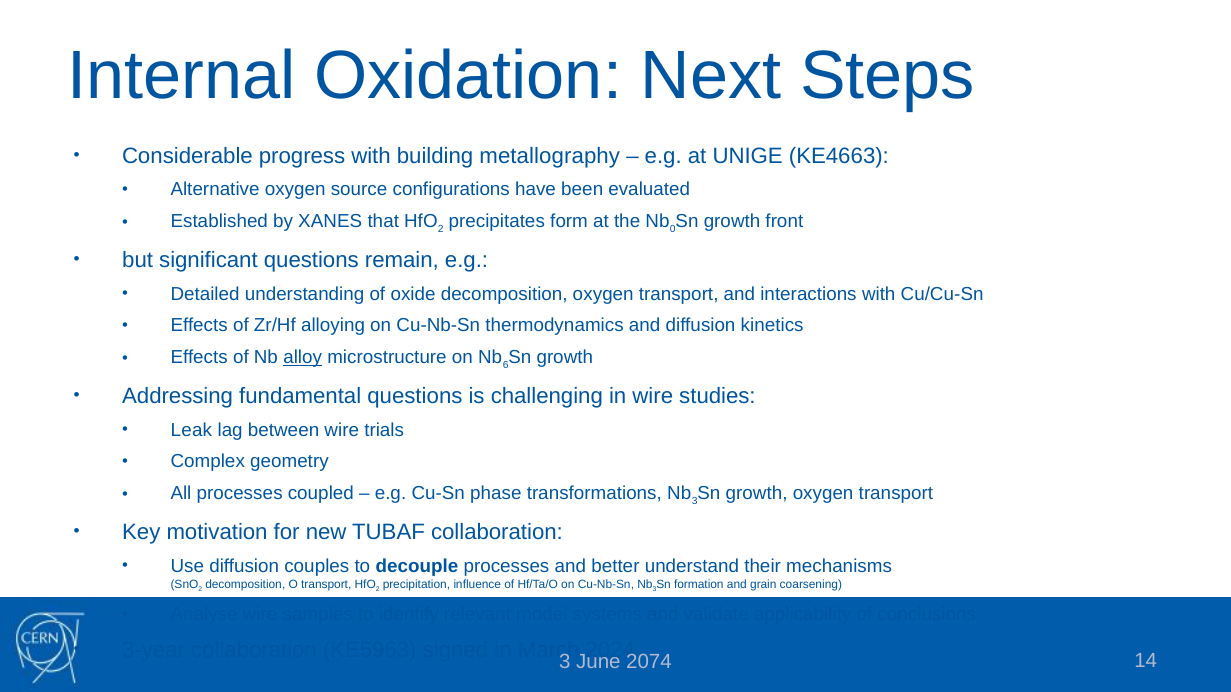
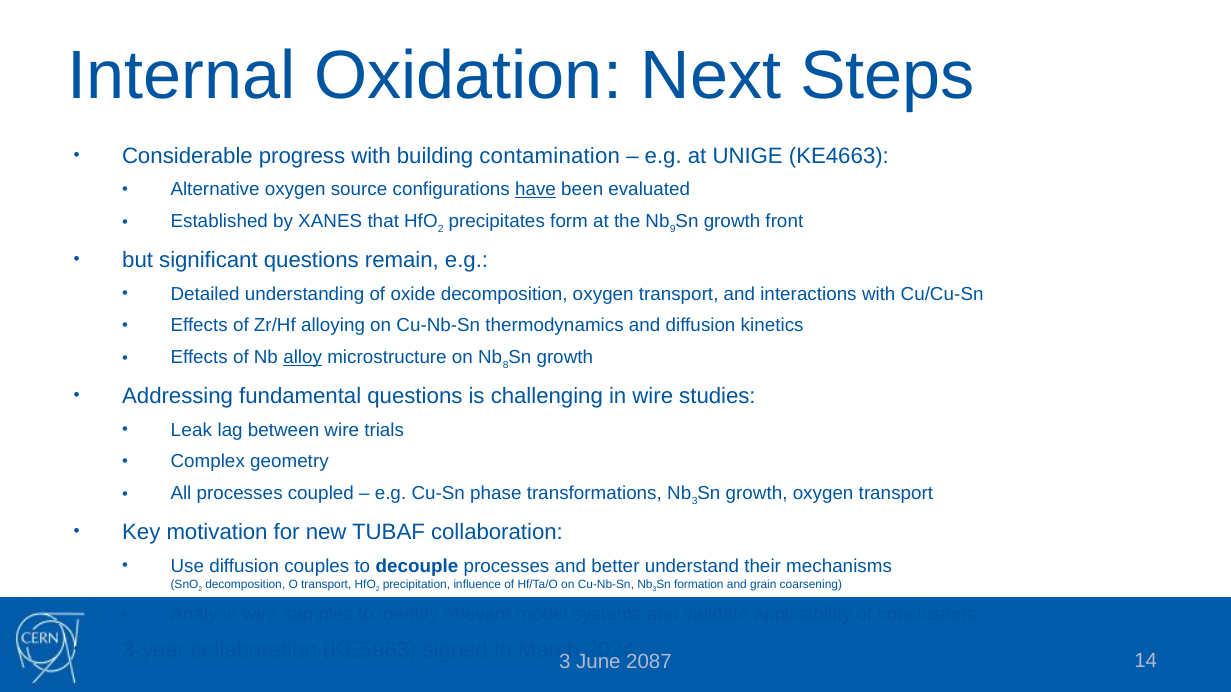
metallography: metallography -> contamination
have underline: none -> present
0: 0 -> 9
6: 6 -> 8
2074: 2074 -> 2087
